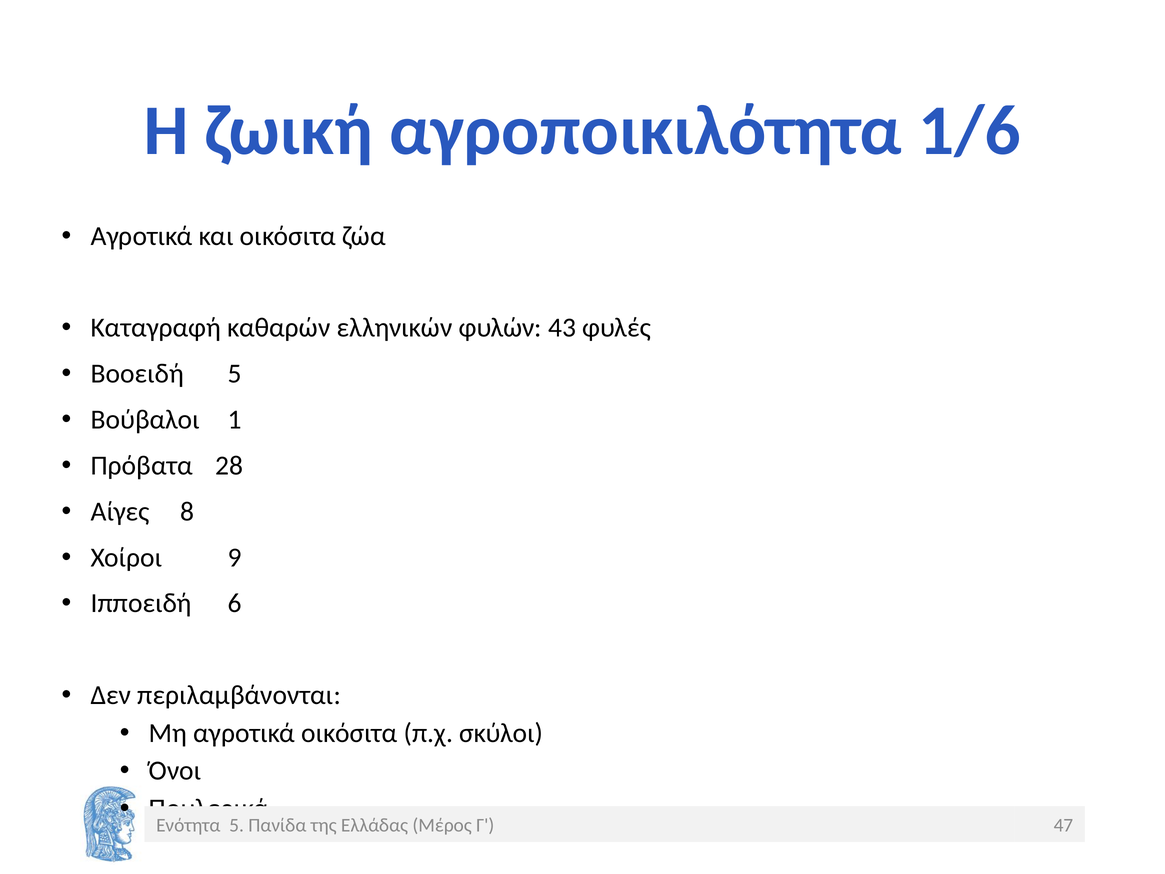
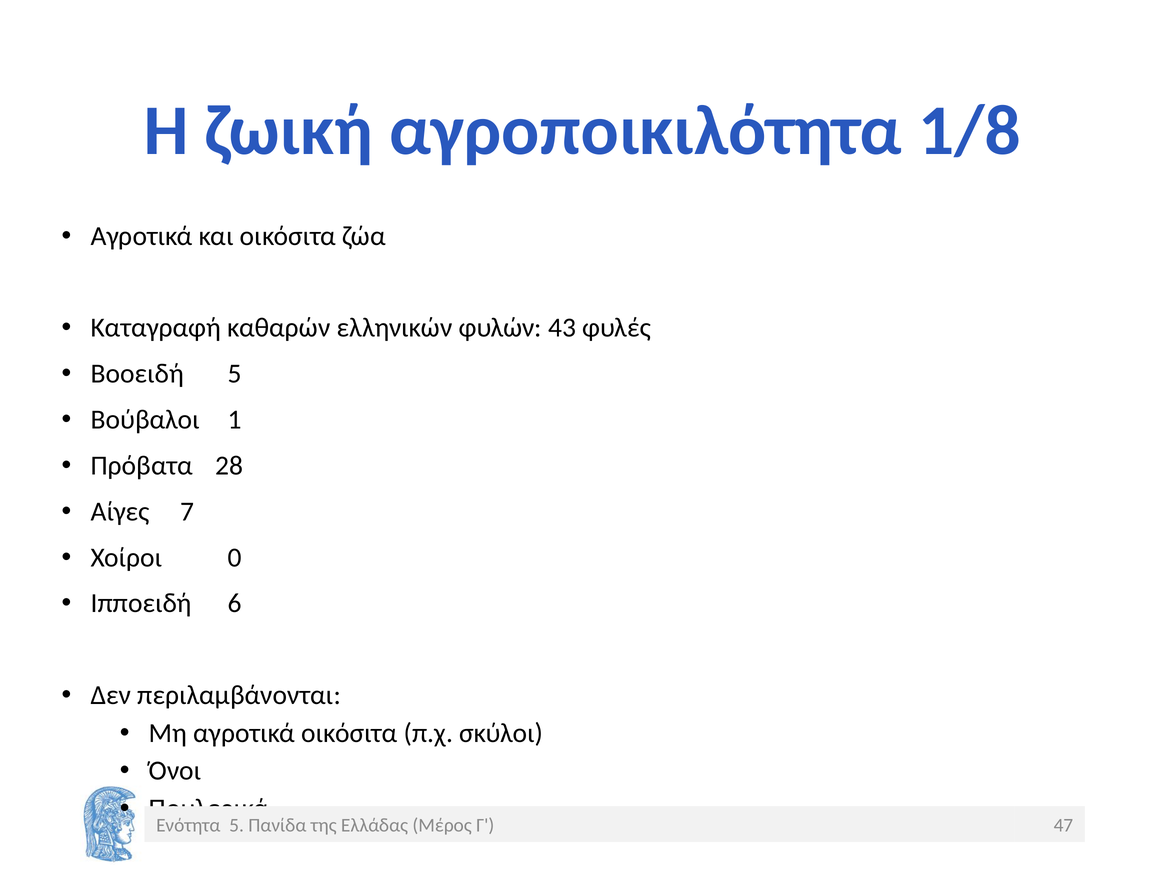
1/6: 1/6 -> 1/8
8: 8 -> 7
9: 9 -> 0
